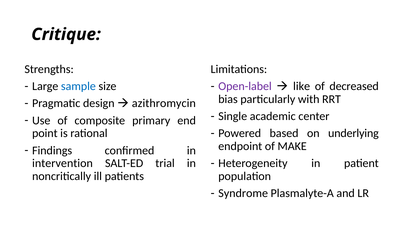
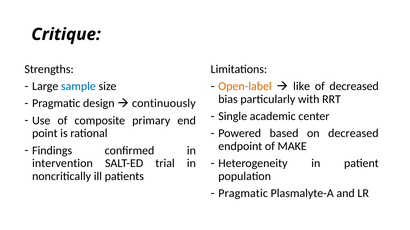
Open-label colour: purple -> orange
azithromycin: azithromycin -> continuously
on underlying: underlying -> decreased
Syndrome at (243, 194): Syndrome -> Pragmatic
